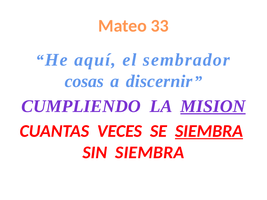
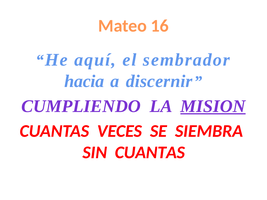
33: 33 -> 16
cosas: cosas -> hacia
SIEMBRA at (209, 131) underline: present -> none
SIN SIEMBRA: SIEMBRA -> CUANTAS
